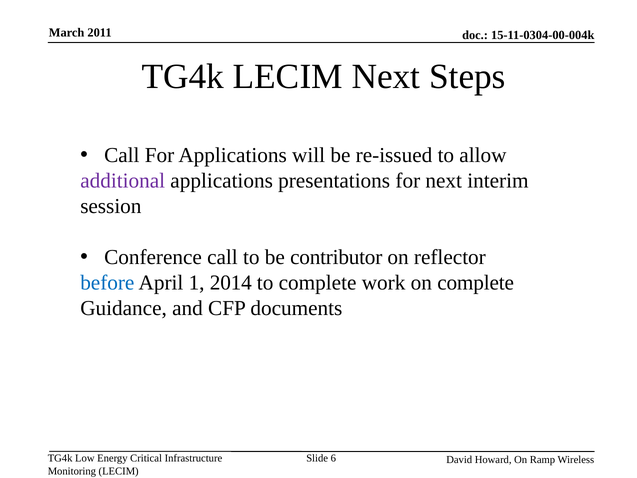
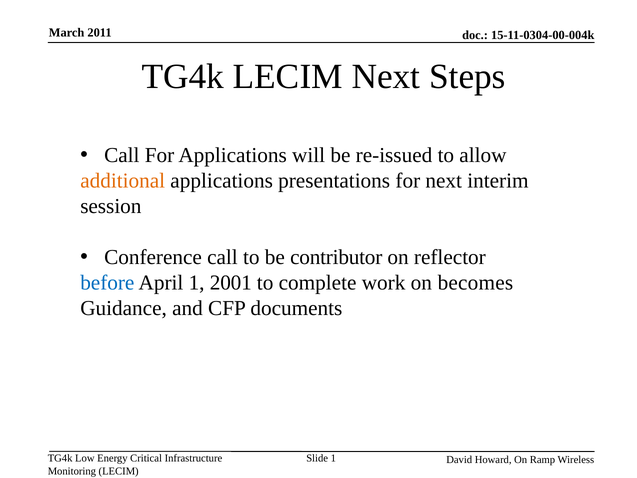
additional colour: purple -> orange
2014: 2014 -> 2001
on complete: complete -> becomes
Slide 6: 6 -> 1
